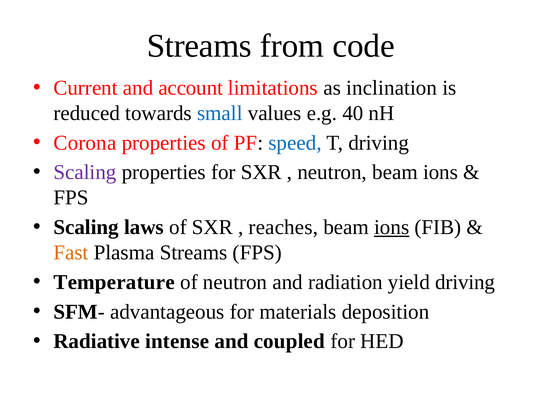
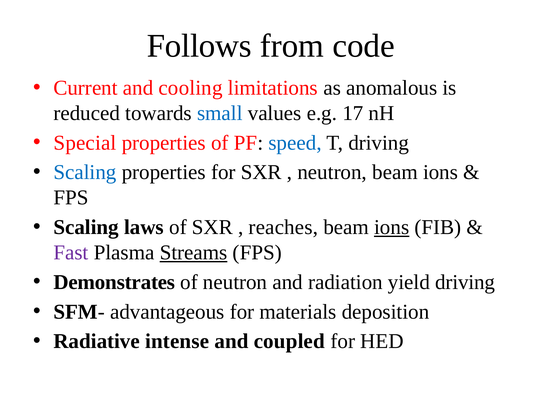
Streams at (199, 46): Streams -> Follows
account: account -> cooling
inclination: inclination -> anomalous
40: 40 -> 17
Corona: Corona -> Special
Scaling at (85, 172) colour: purple -> blue
Fast colour: orange -> purple
Streams at (194, 252) underline: none -> present
Temperature: Temperature -> Demonstrates
